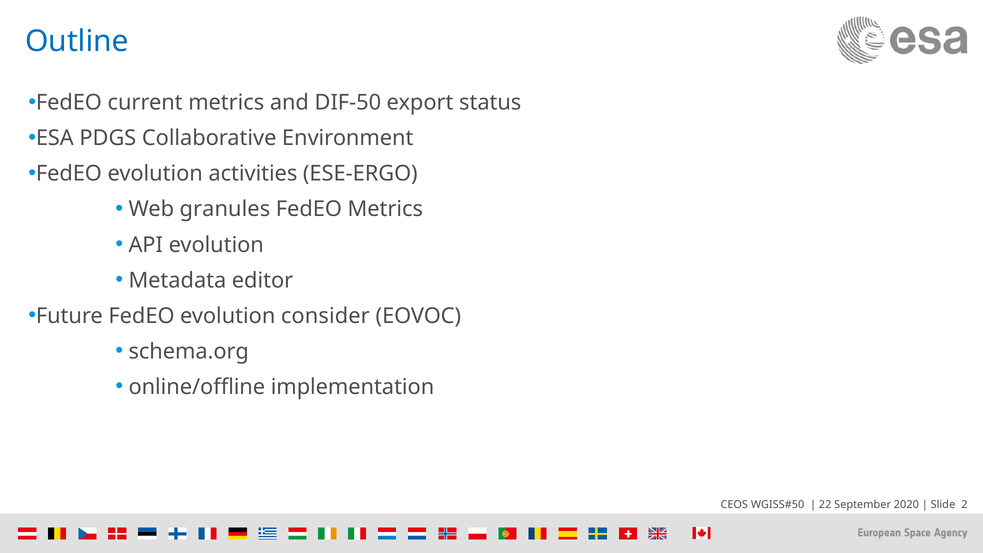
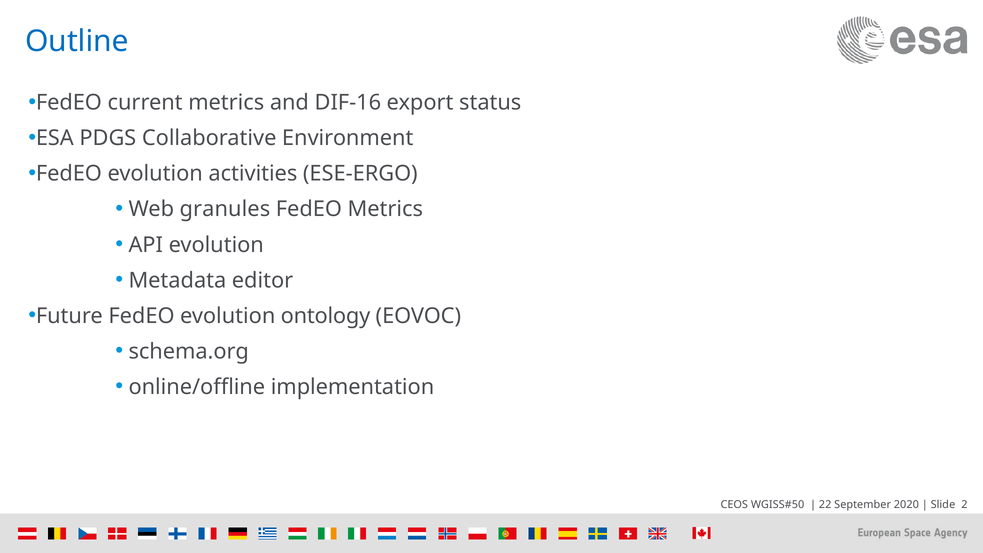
DIF-50: DIF-50 -> DIF-16
consider: consider -> ontology
